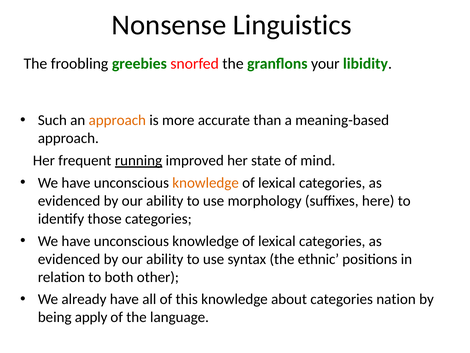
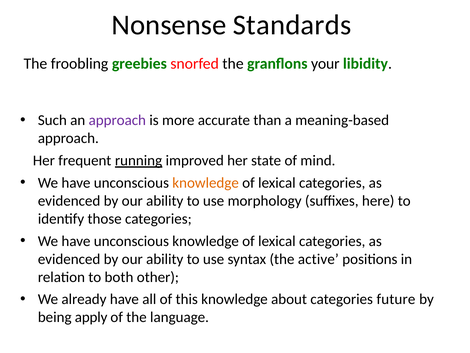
Linguistics: Linguistics -> Standards
approach at (117, 120) colour: orange -> purple
ethnic: ethnic -> active
nation: nation -> future
